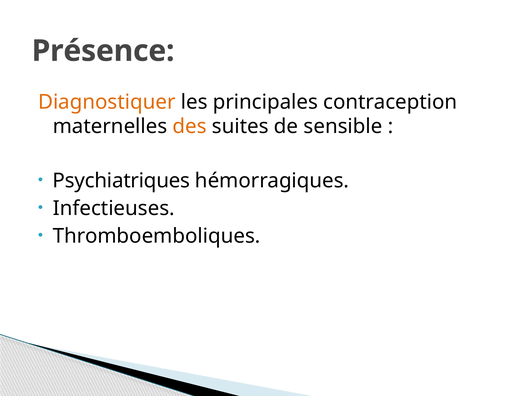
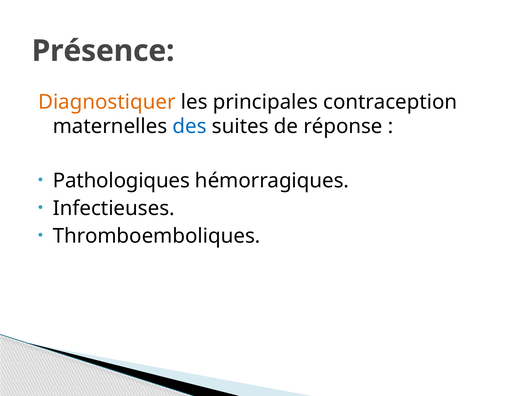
des colour: orange -> blue
sensible: sensible -> réponse
Psychiatriques: Psychiatriques -> Pathologiques
